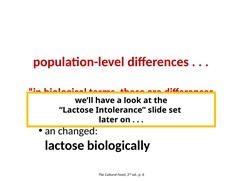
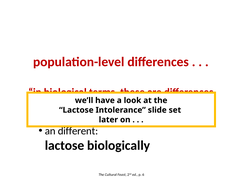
changed: changed -> different
